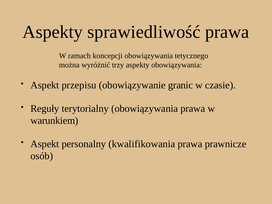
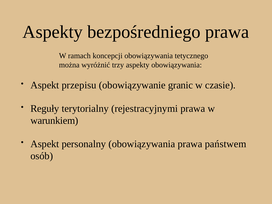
sprawiedliwość: sprawiedliwość -> bezpośredniego
terytorialny obowiązywania: obowiązywania -> rejestracyjnymi
personalny kwalifikowania: kwalifikowania -> obowiązywania
prawnicze: prawnicze -> państwem
